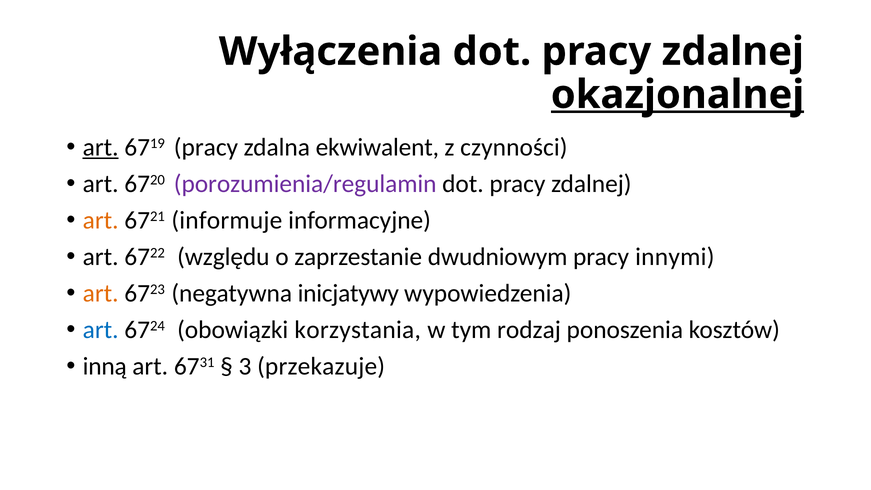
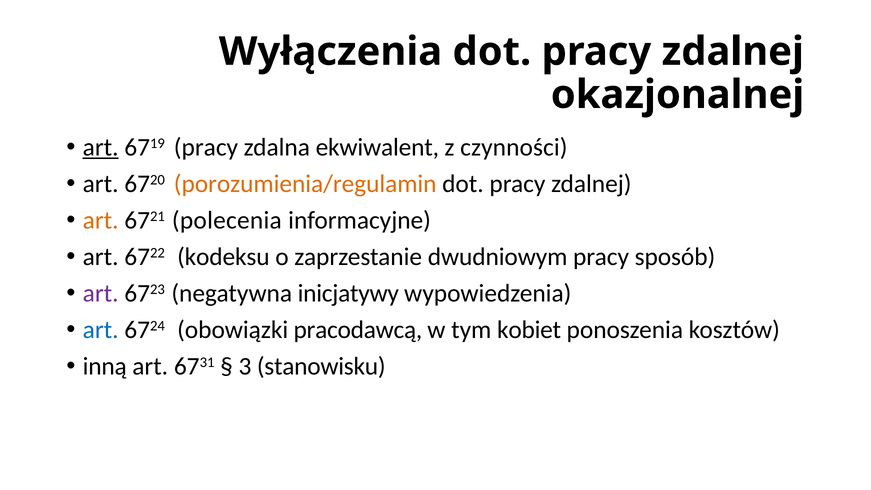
okazjonalnej underline: present -> none
porozumienia/regulamin colour: purple -> orange
informuje: informuje -> polecenia
względu: względu -> kodeksu
innymi: innymi -> sposób
art at (101, 293) colour: orange -> purple
korzystania: korzystania -> pracodawcą
rodzaj: rodzaj -> kobiet
przekazuje: przekazuje -> stanowisku
